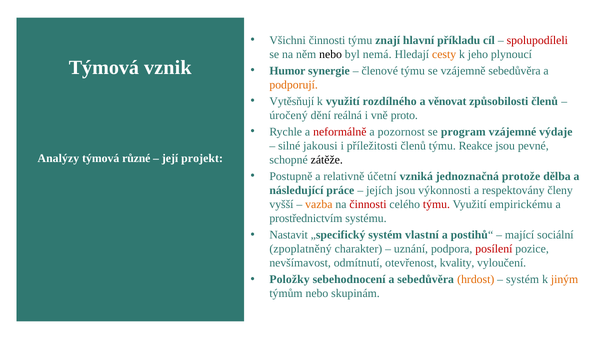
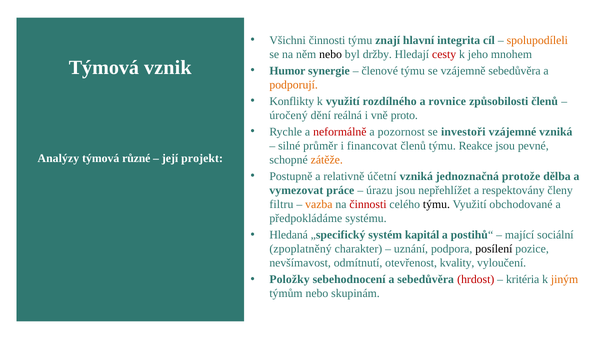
příkladu: příkladu -> integrita
spolupodíleli colour: red -> orange
nemá: nemá -> držby
cesty colour: orange -> red
plynoucí: plynoucí -> mnohem
Vytěsňují: Vytěsňují -> Konflikty
věnovat: věnovat -> rovnice
program: program -> investoři
vzájemné výdaje: výdaje -> vzniká
jakousi: jakousi -> průměr
příležitosti: příležitosti -> financovat
zátěže colour: black -> orange
následující: následující -> vymezovat
jejích: jejích -> úrazu
výkonnosti: výkonnosti -> nepřehlížet
vyšší: vyšší -> filtru
týmu at (436, 204) colour: red -> black
empirickému: empirickému -> obchodované
prostřednictvím: prostřednictvím -> předpokládáme
Nastavit: Nastavit -> Hledaná
vlastní: vlastní -> kapitál
posílení colour: red -> black
hrdost colour: orange -> red
systém at (523, 279): systém -> kritéria
